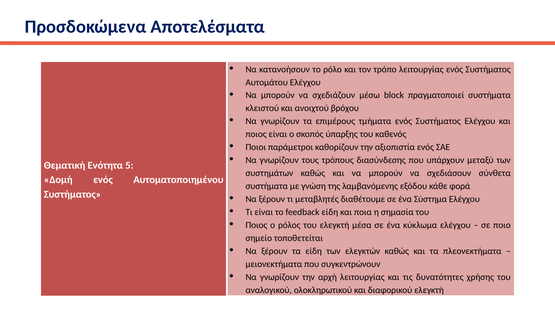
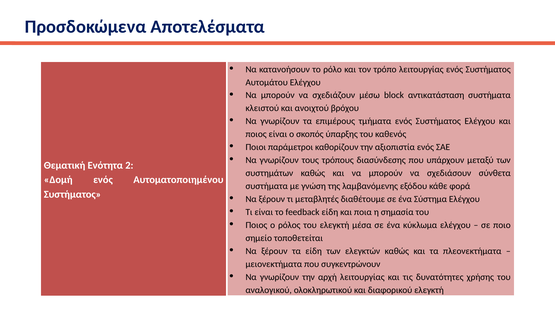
πραγματοποιεί: πραγματοποιεί -> αντικατάσταση
5: 5 -> 2
